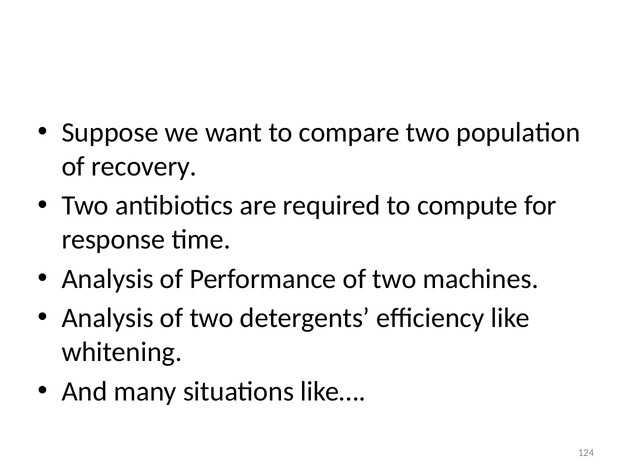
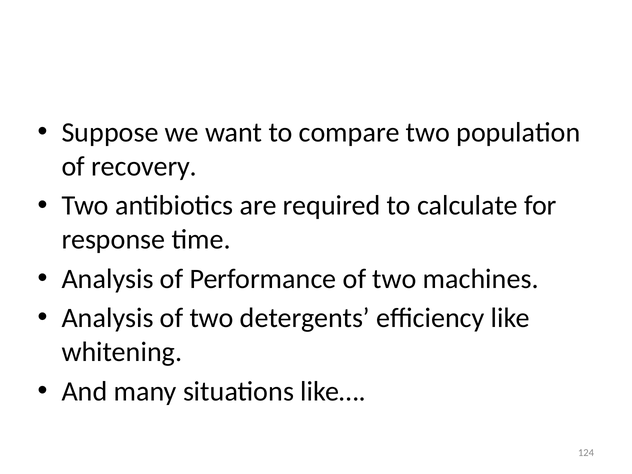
compute: compute -> calculate
